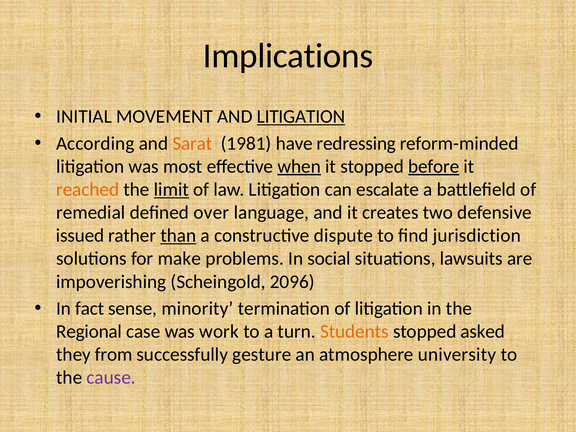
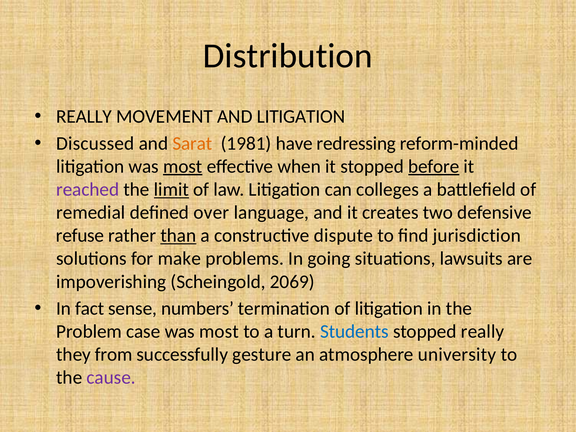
Implications: Implications -> Distribution
INITIAL at (84, 117): INITIAL -> REALLY
LITIGATION at (301, 117) underline: present -> none
According: According -> Discussed
most at (183, 166) underline: none -> present
when underline: present -> none
reached colour: orange -> purple
escalate: escalate -> colleges
issued: issued -> refuse
social: social -> going
2096: 2096 -> 2069
minority: minority -> numbers
Regional: Regional -> Problem
case was work: work -> most
Students colour: orange -> blue
stopped asked: asked -> really
